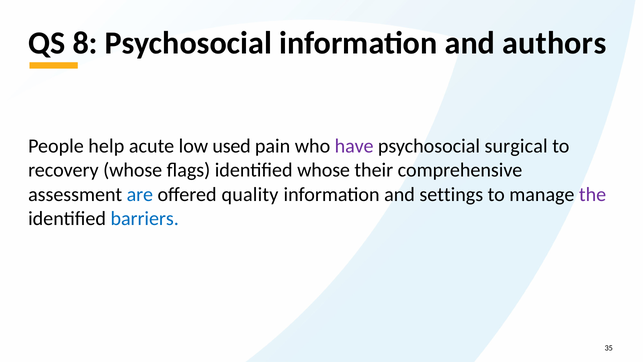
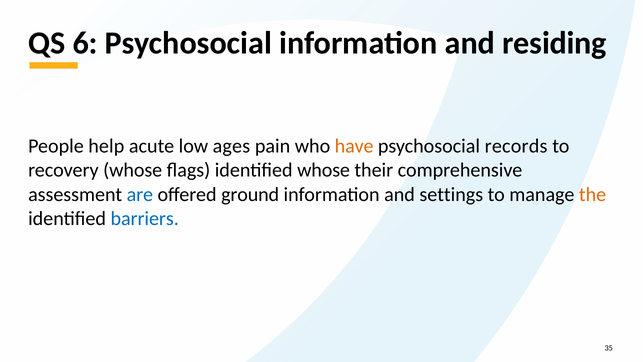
8: 8 -> 6
authors: authors -> residing
used: used -> ages
have colour: purple -> orange
surgical: surgical -> records
quality: quality -> ground
the colour: purple -> orange
